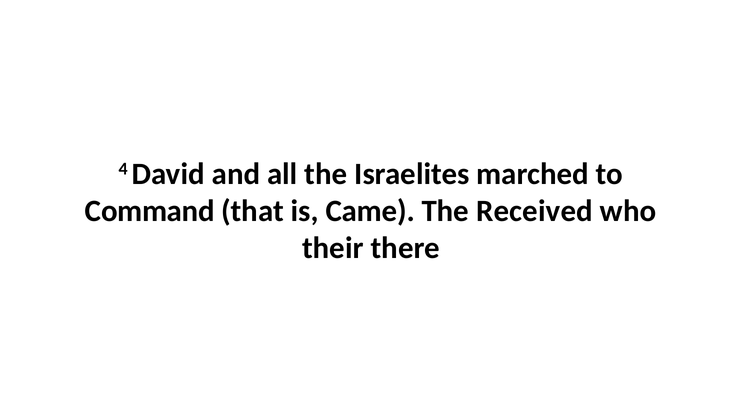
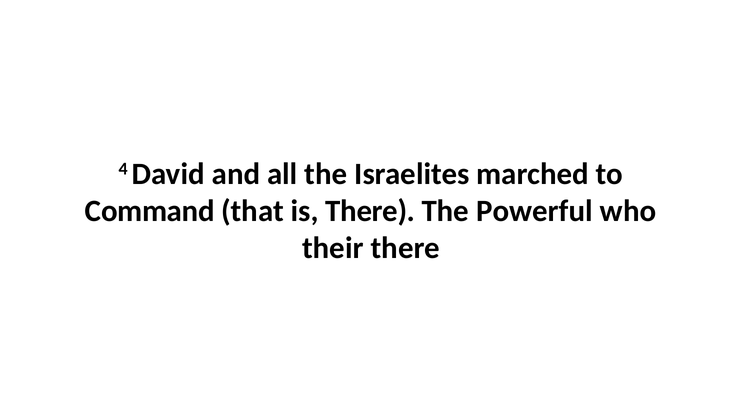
is Came: Came -> There
Received: Received -> Powerful
